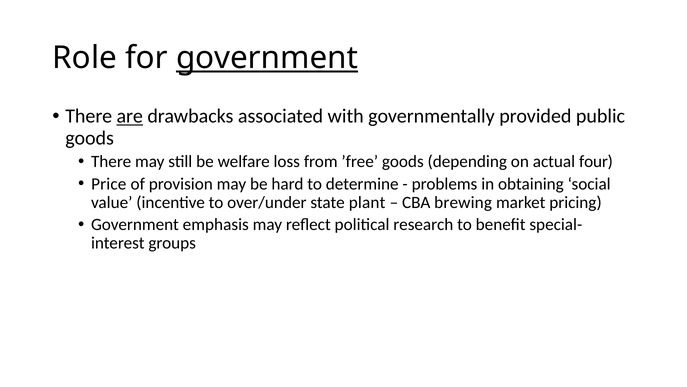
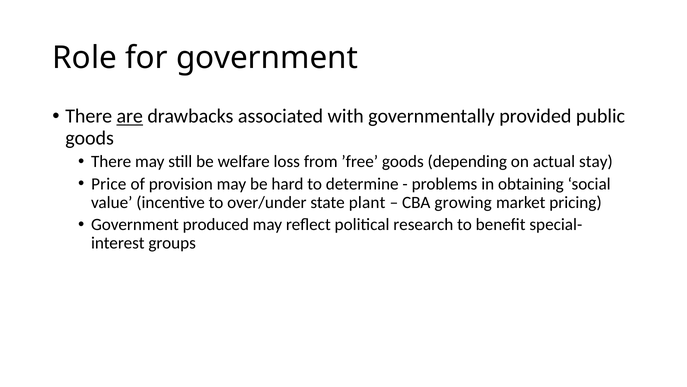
government at (267, 58) underline: present -> none
four: four -> stay
brewing: brewing -> growing
emphasis: emphasis -> produced
